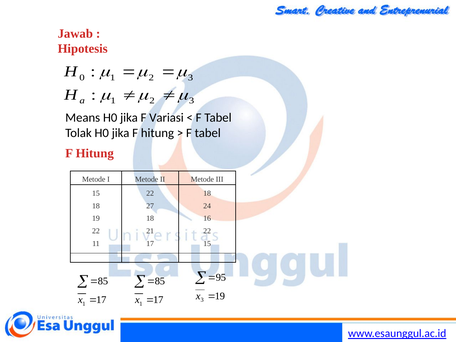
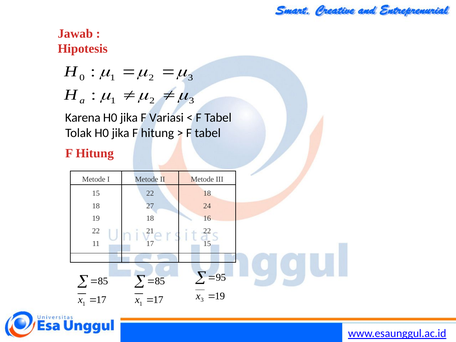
Means: Means -> Karena
